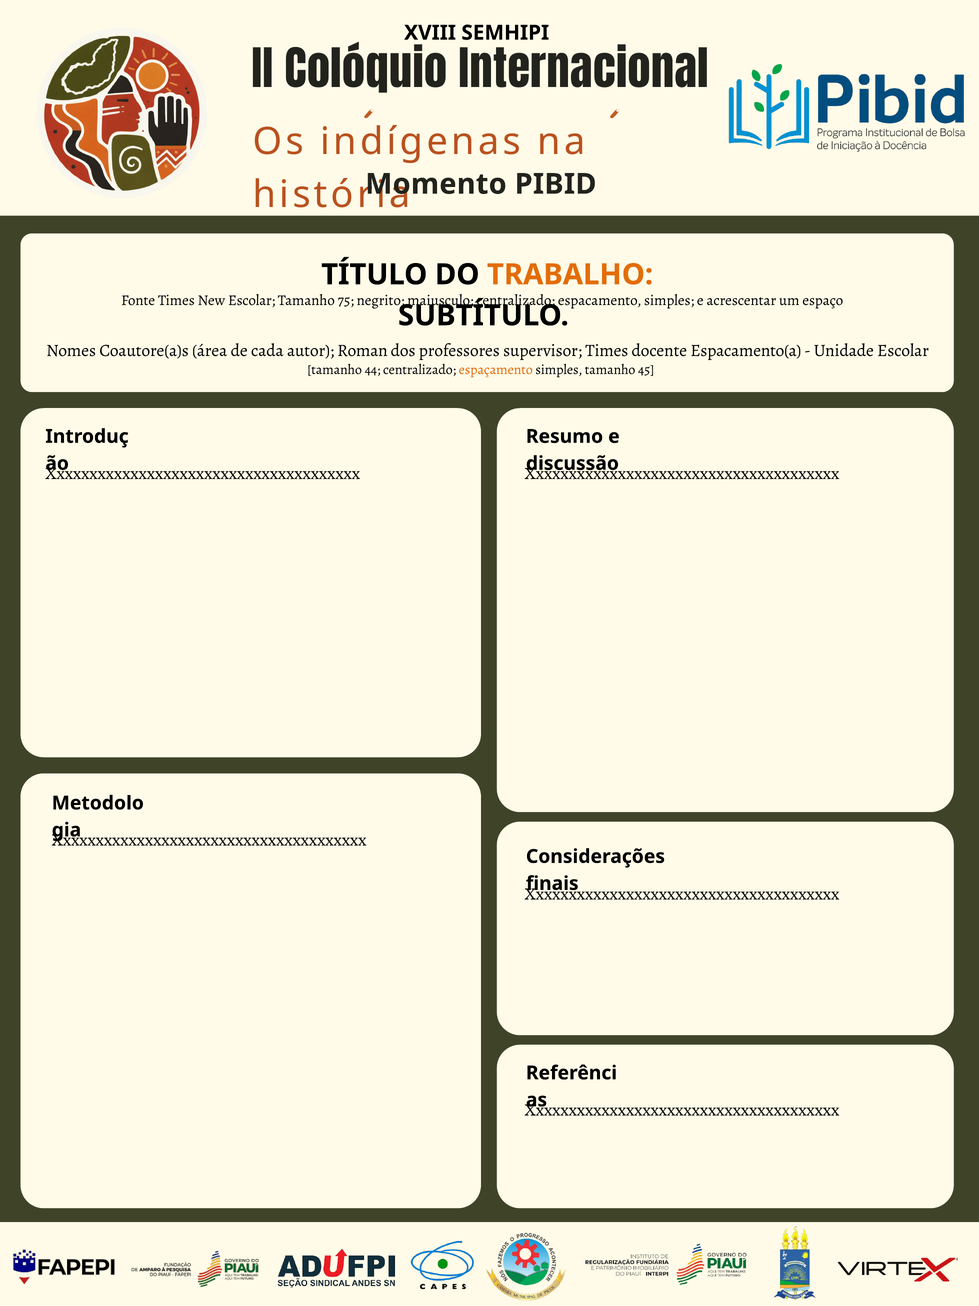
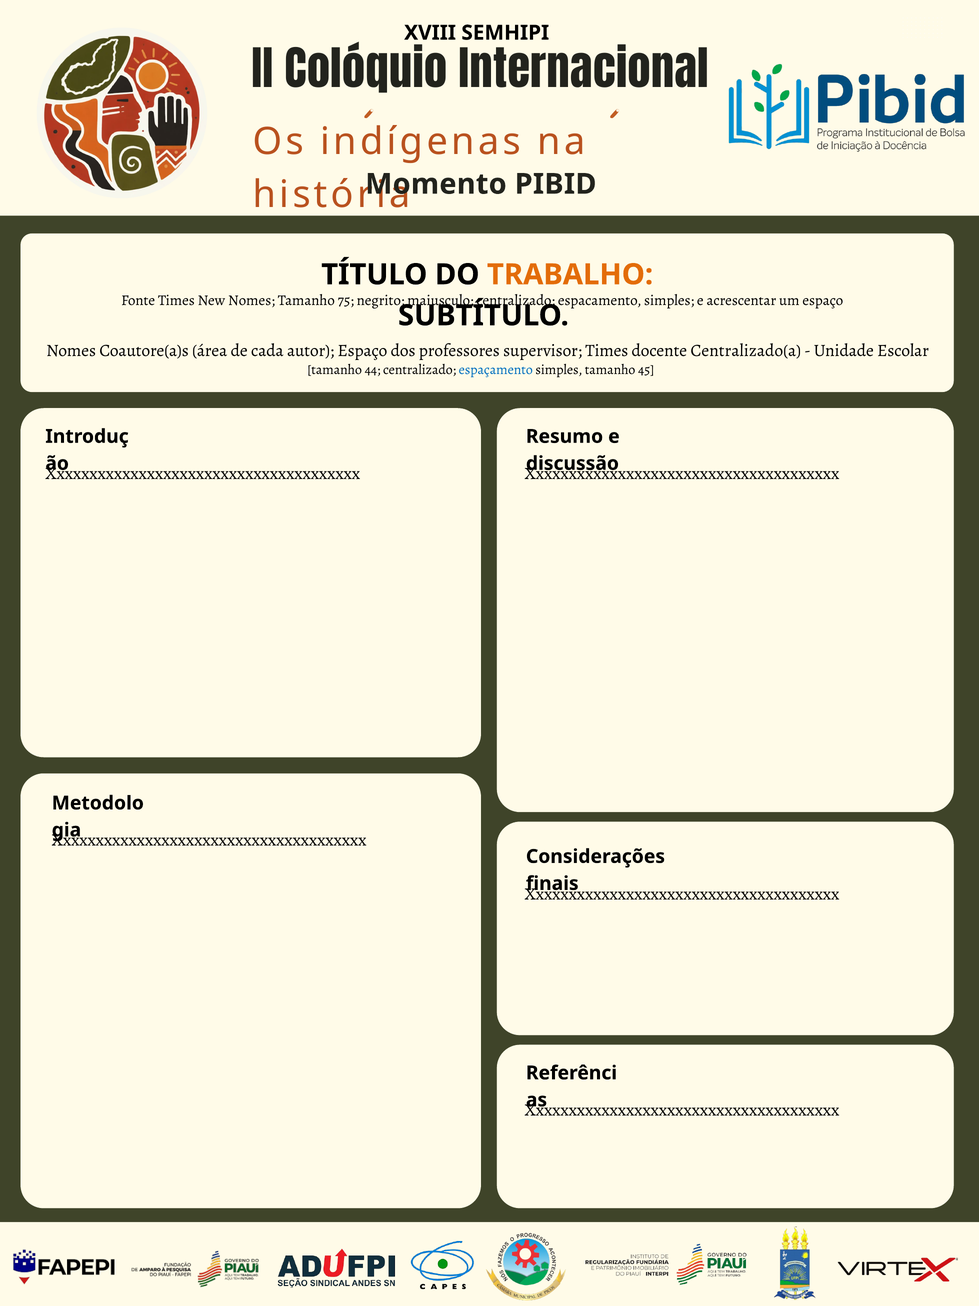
New Escolar: Escolar -> Nomes
autor Roman: Roman -> Espaço
Espacamento(a: Espacamento(a -> Centralizado(a
espaçamento colour: orange -> blue
